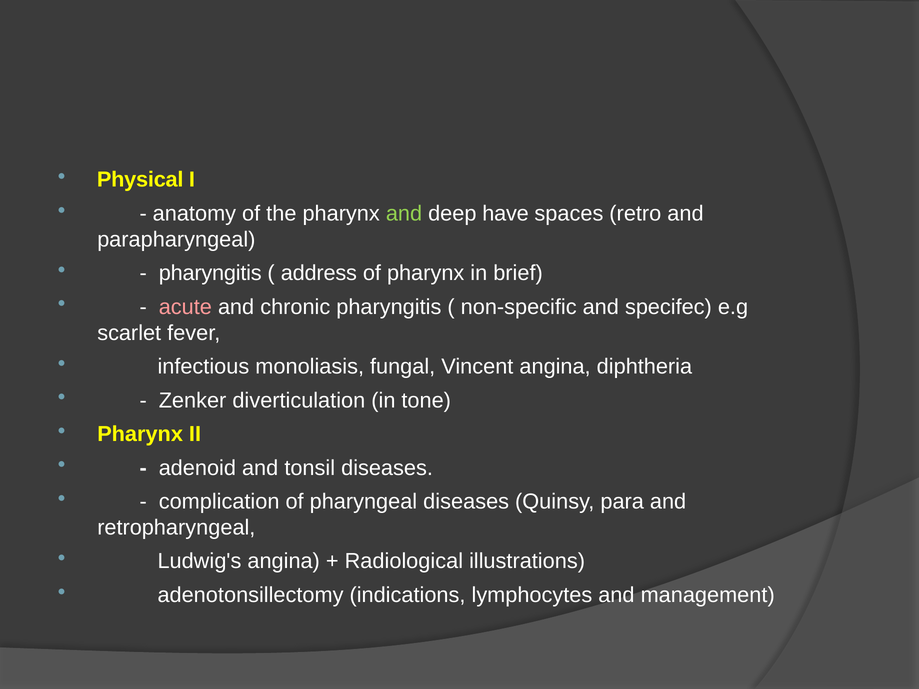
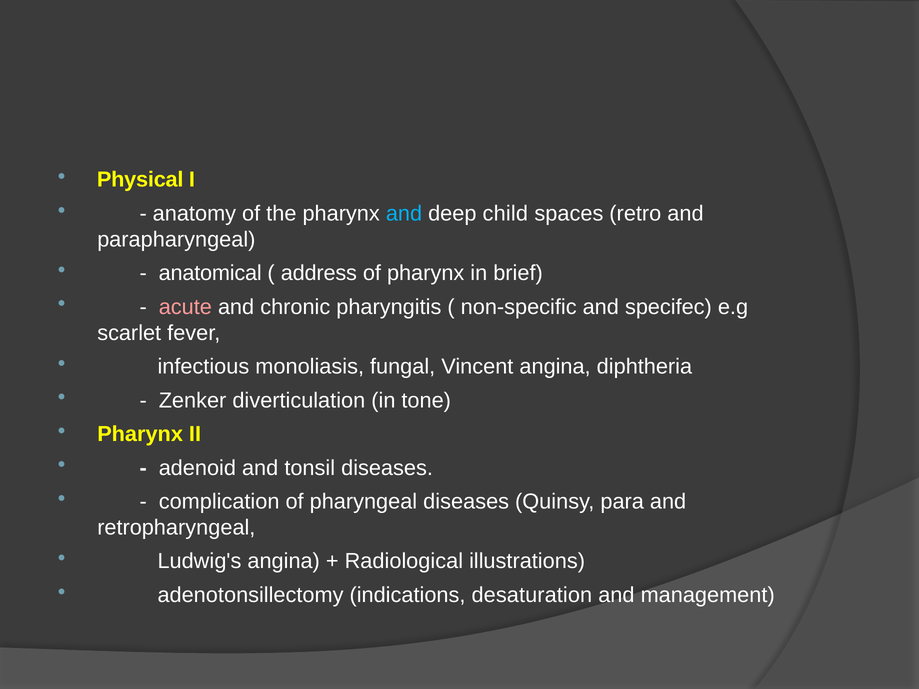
and at (404, 214) colour: light green -> light blue
have: have -> child
pharyngitis at (210, 273): pharyngitis -> anatomical
lymphocytes: lymphocytes -> desaturation
